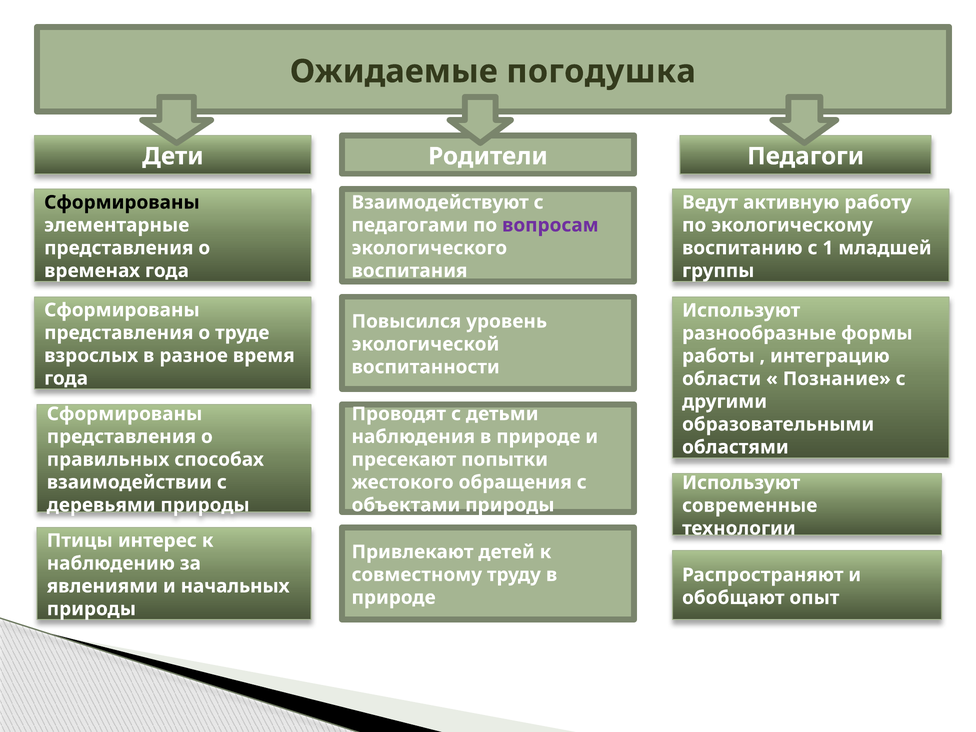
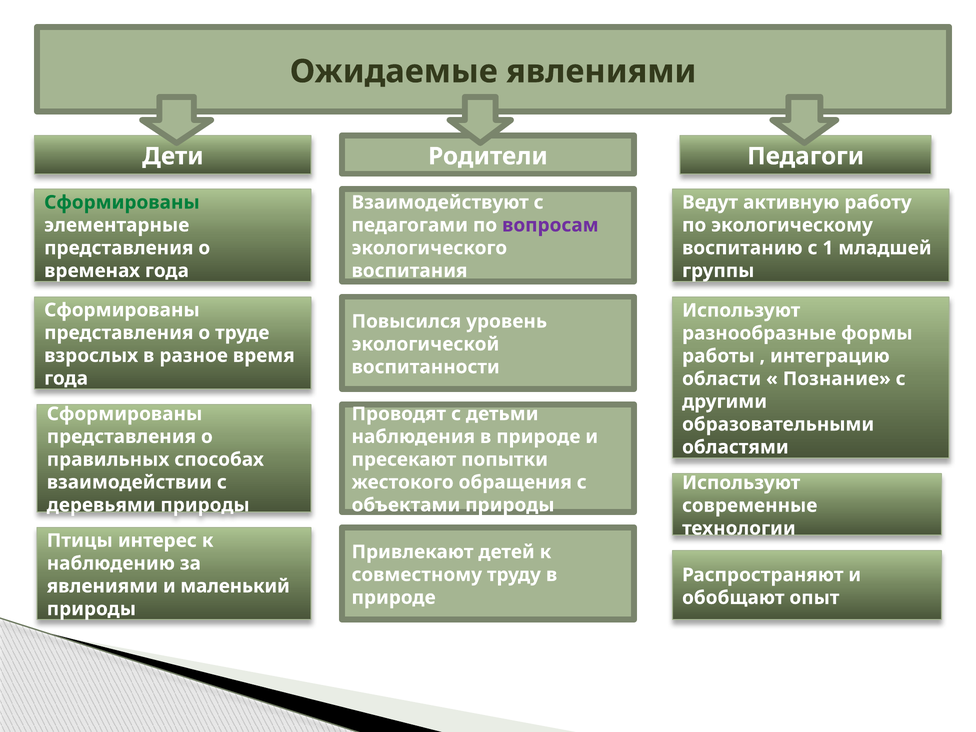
Ожидаемые погодушка: погодушка -> явлениями
Сформированы at (122, 202) colour: black -> green
начальных: начальных -> маленький
